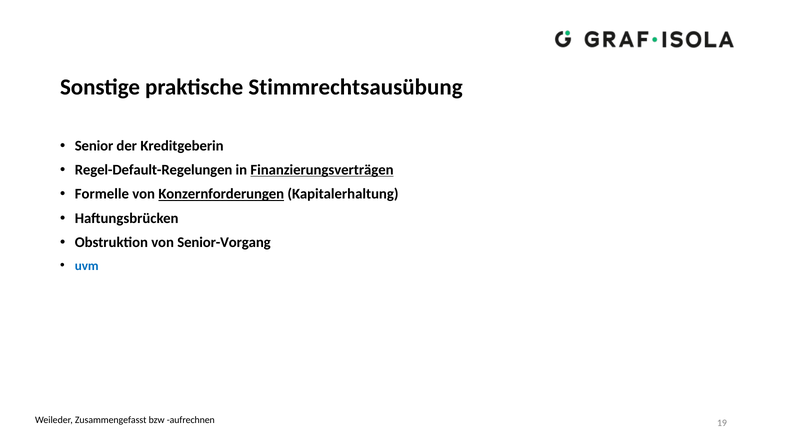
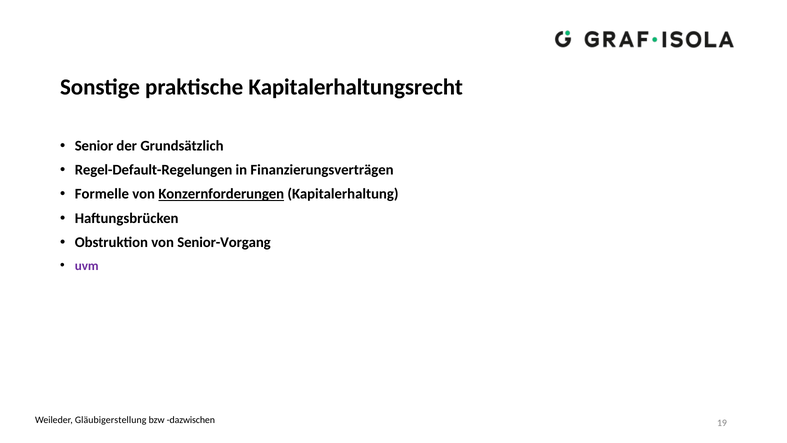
Stimmrechtsausübung: Stimmrechtsausübung -> Kapitalerhaltungsrecht
Kreditgeberin: Kreditgeberin -> Grundsätzlich
Finanzierungsverträgen underline: present -> none
uvm colour: blue -> purple
Zusammengefasst: Zusammengefasst -> Gläubigerstellung
aufrechnen: aufrechnen -> dazwischen
